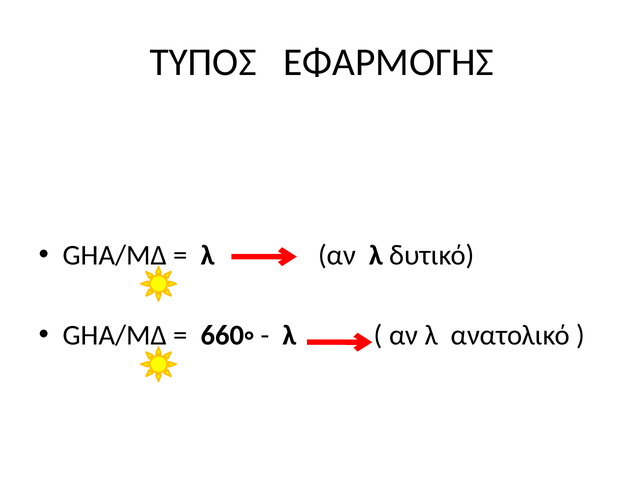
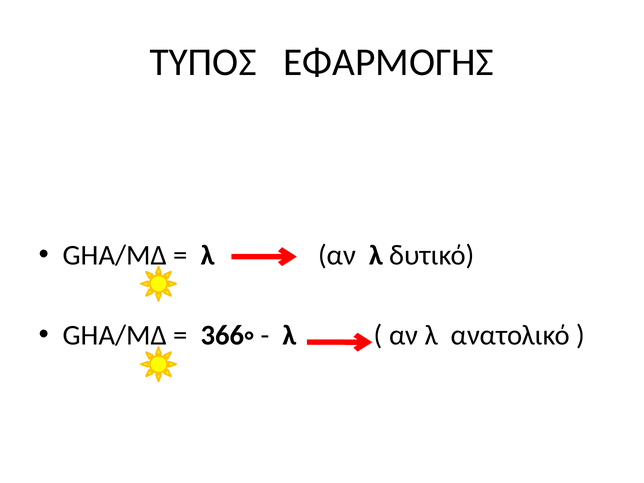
660◦: 660◦ -> 366◦
